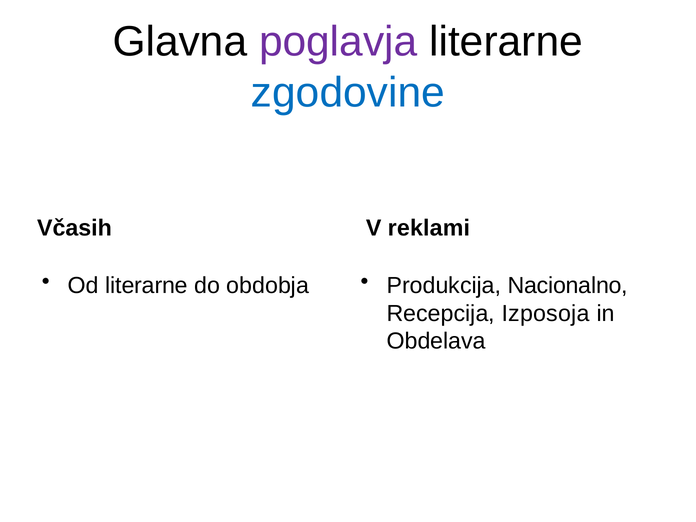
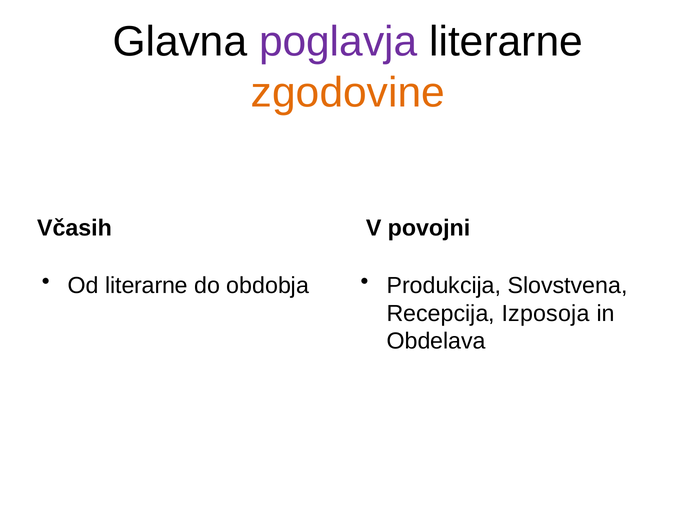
zgodovine colour: blue -> orange
reklami: reklami -> povojni
Nacionalno: Nacionalno -> Slovstvena
